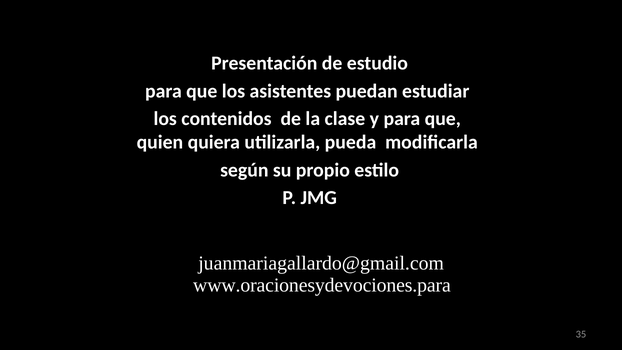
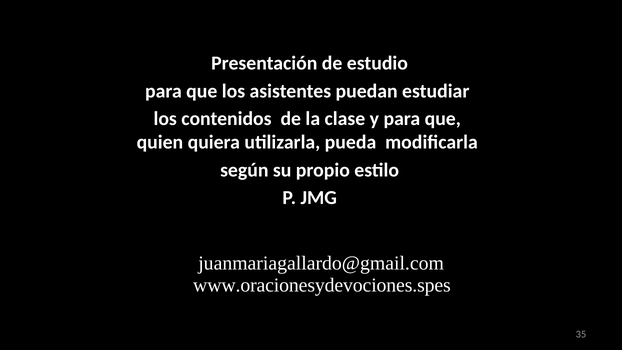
www.oracionesydevociones.para: www.oracionesydevociones.para -> www.oracionesydevociones.spes
